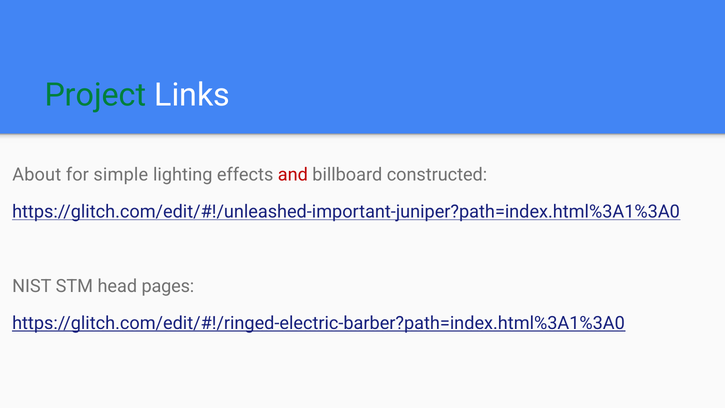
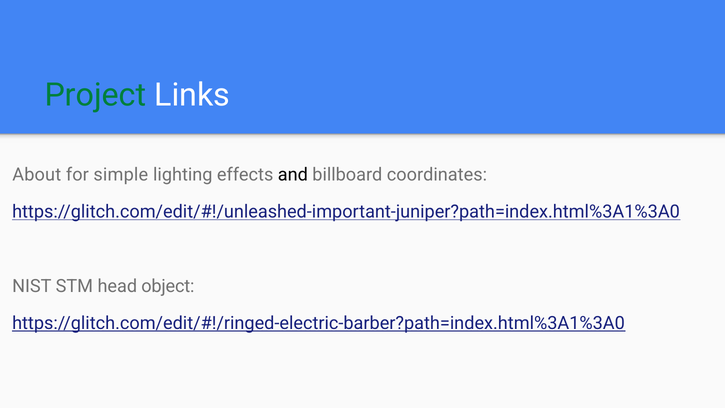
and colour: red -> black
constructed: constructed -> coordinates
pages: pages -> object
